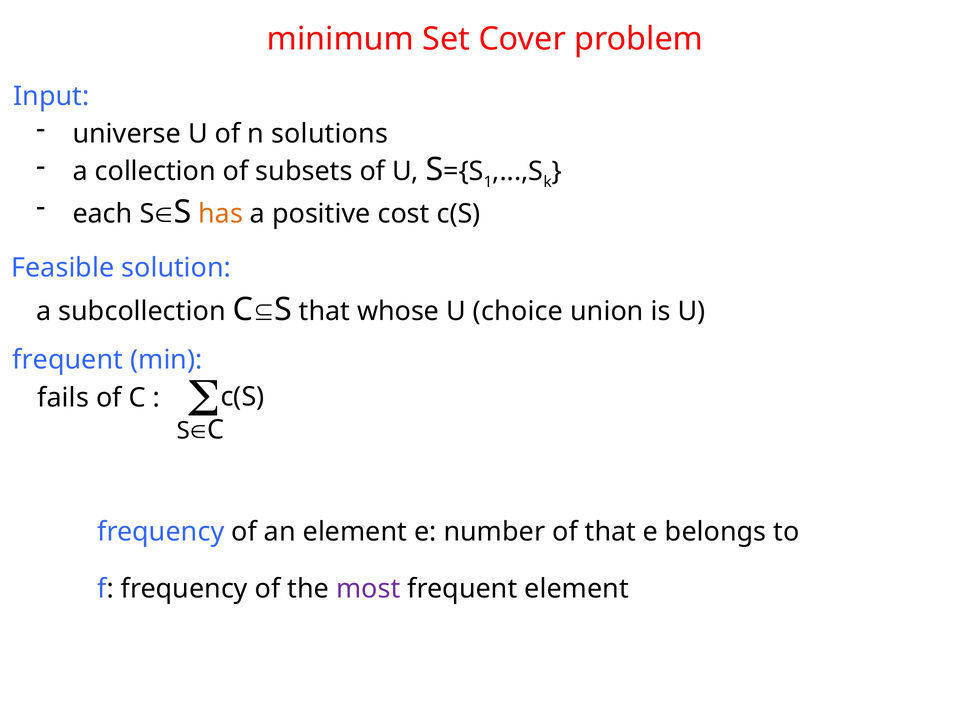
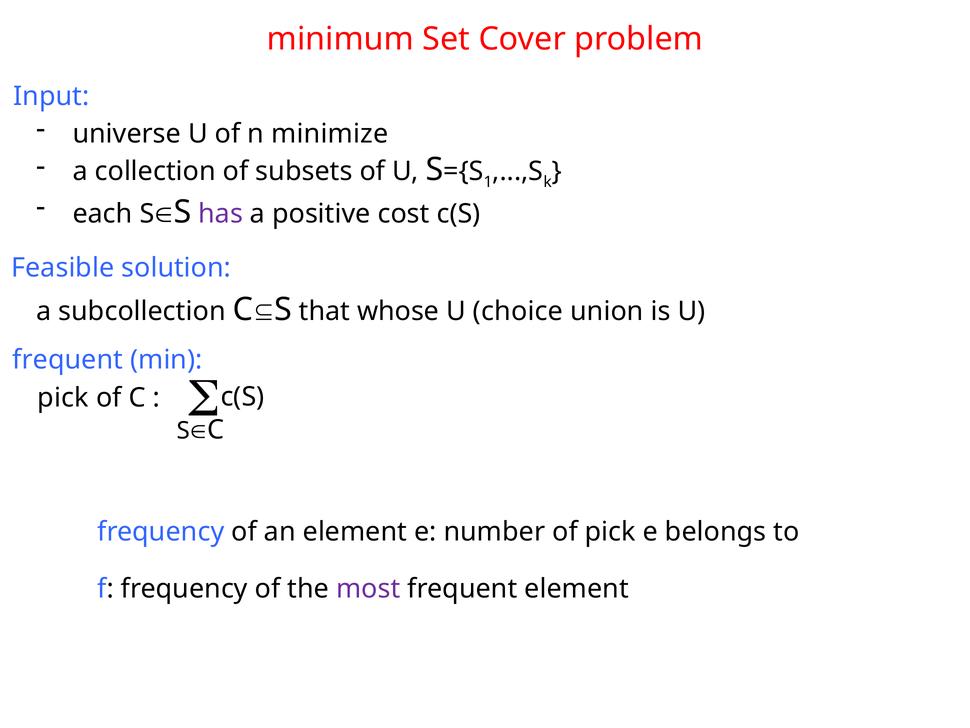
solutions: solutions -> minimize
has colour: orange -> purple
fails at (63, 398): fails -> pick
of that: that -> pick
